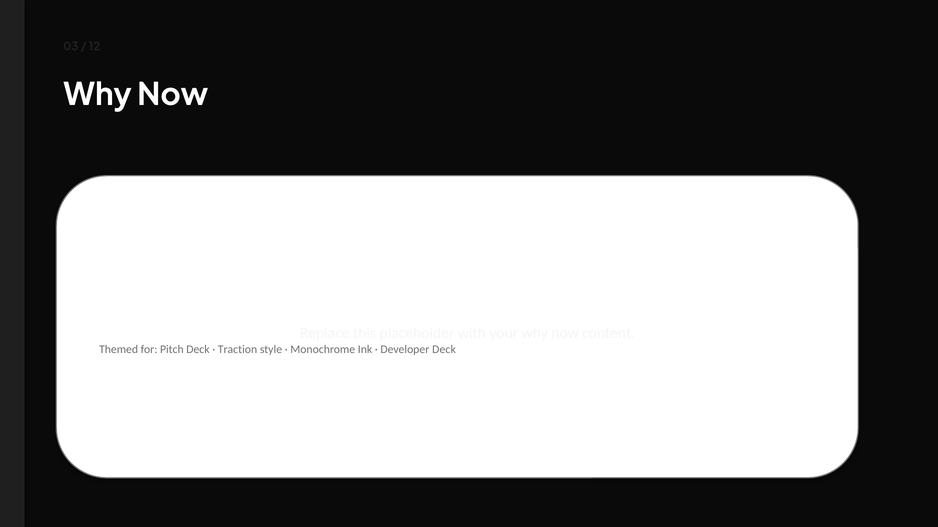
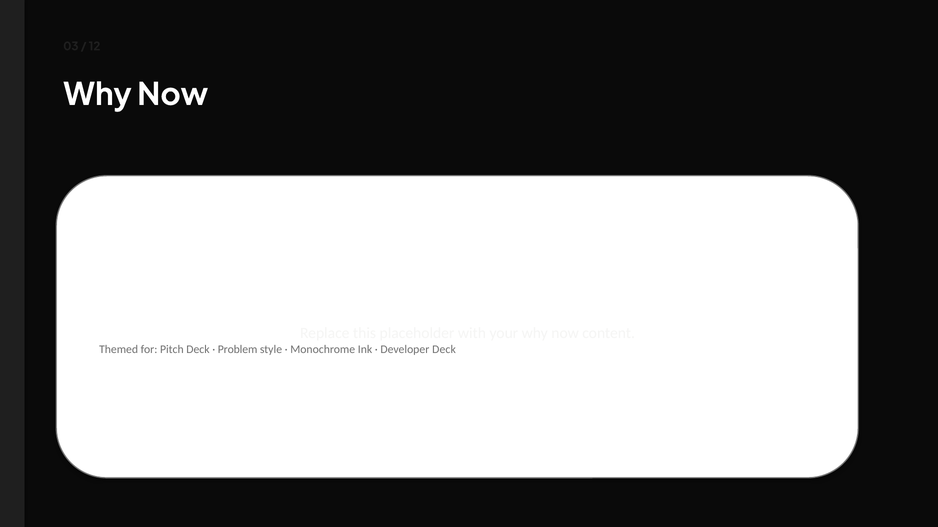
Traction: Traction -> Problem
